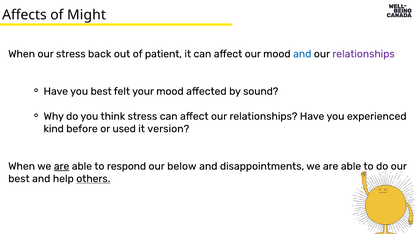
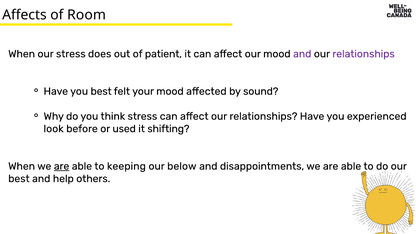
Might: Might -> Room
back: back -> does
and at (302, 54) colour: blue -> purple
kind: kind -> look
version: version -> shifting
respond: respond -> keeping
others underline: present -> none
